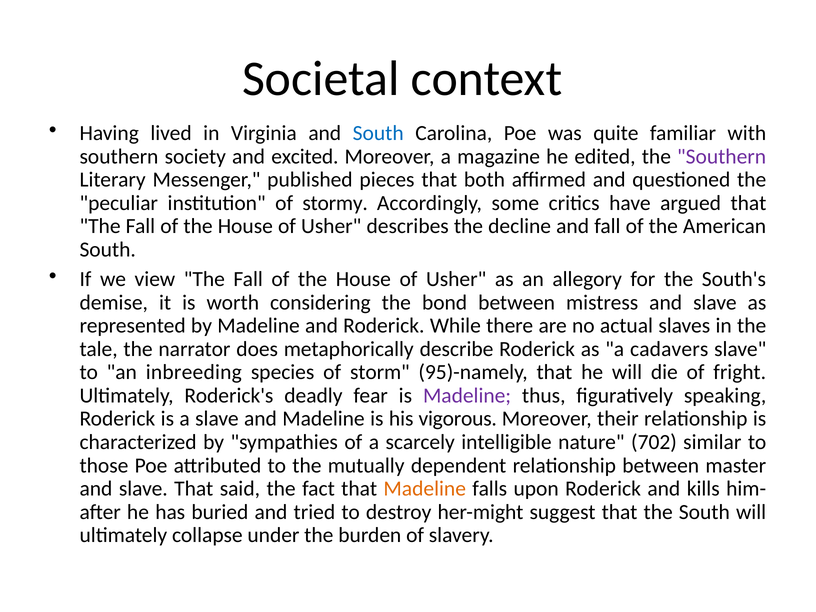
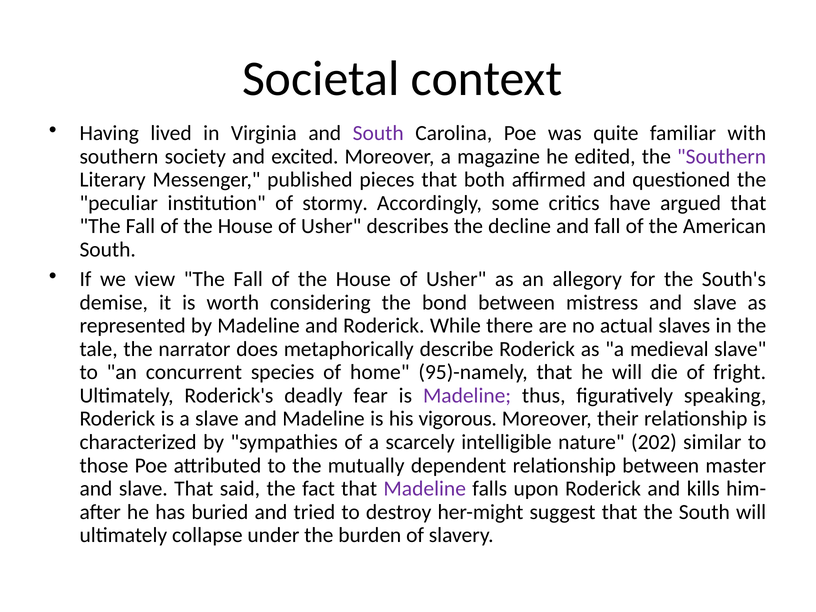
South at (378, 133) colour: blue -> purple
cadavers: cadavers -> medieval
inbreeding: inbreeding -> concurrent
storm: storm -> home
702: 702 -> 202
Madeline at (425, 489) colour: orange -> purple
